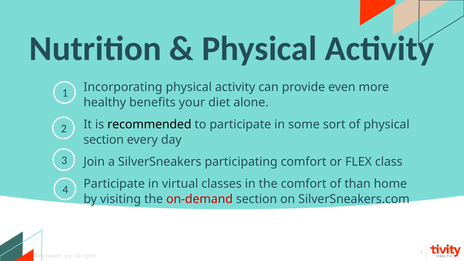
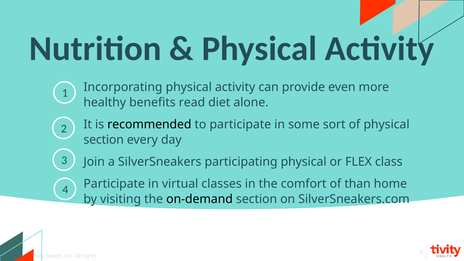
your: your -> read
participating comfort: comfort -> physical
on-demand colour: red -> black
